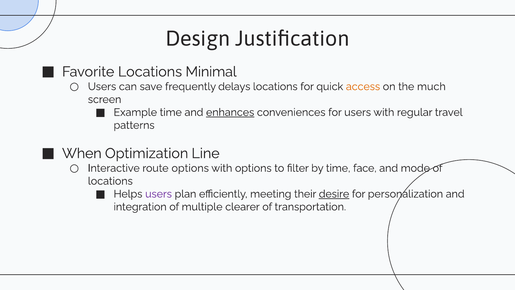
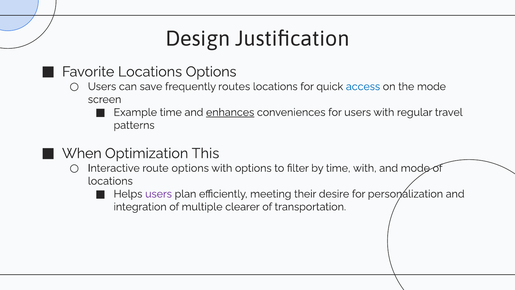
Locations Minimal: Minimal -> Options
delays: delays -> routes
access colour: orange -> blue
the much: much -> mode
Line: Line -> This
time face: face -> with
desire underline: present -> none
